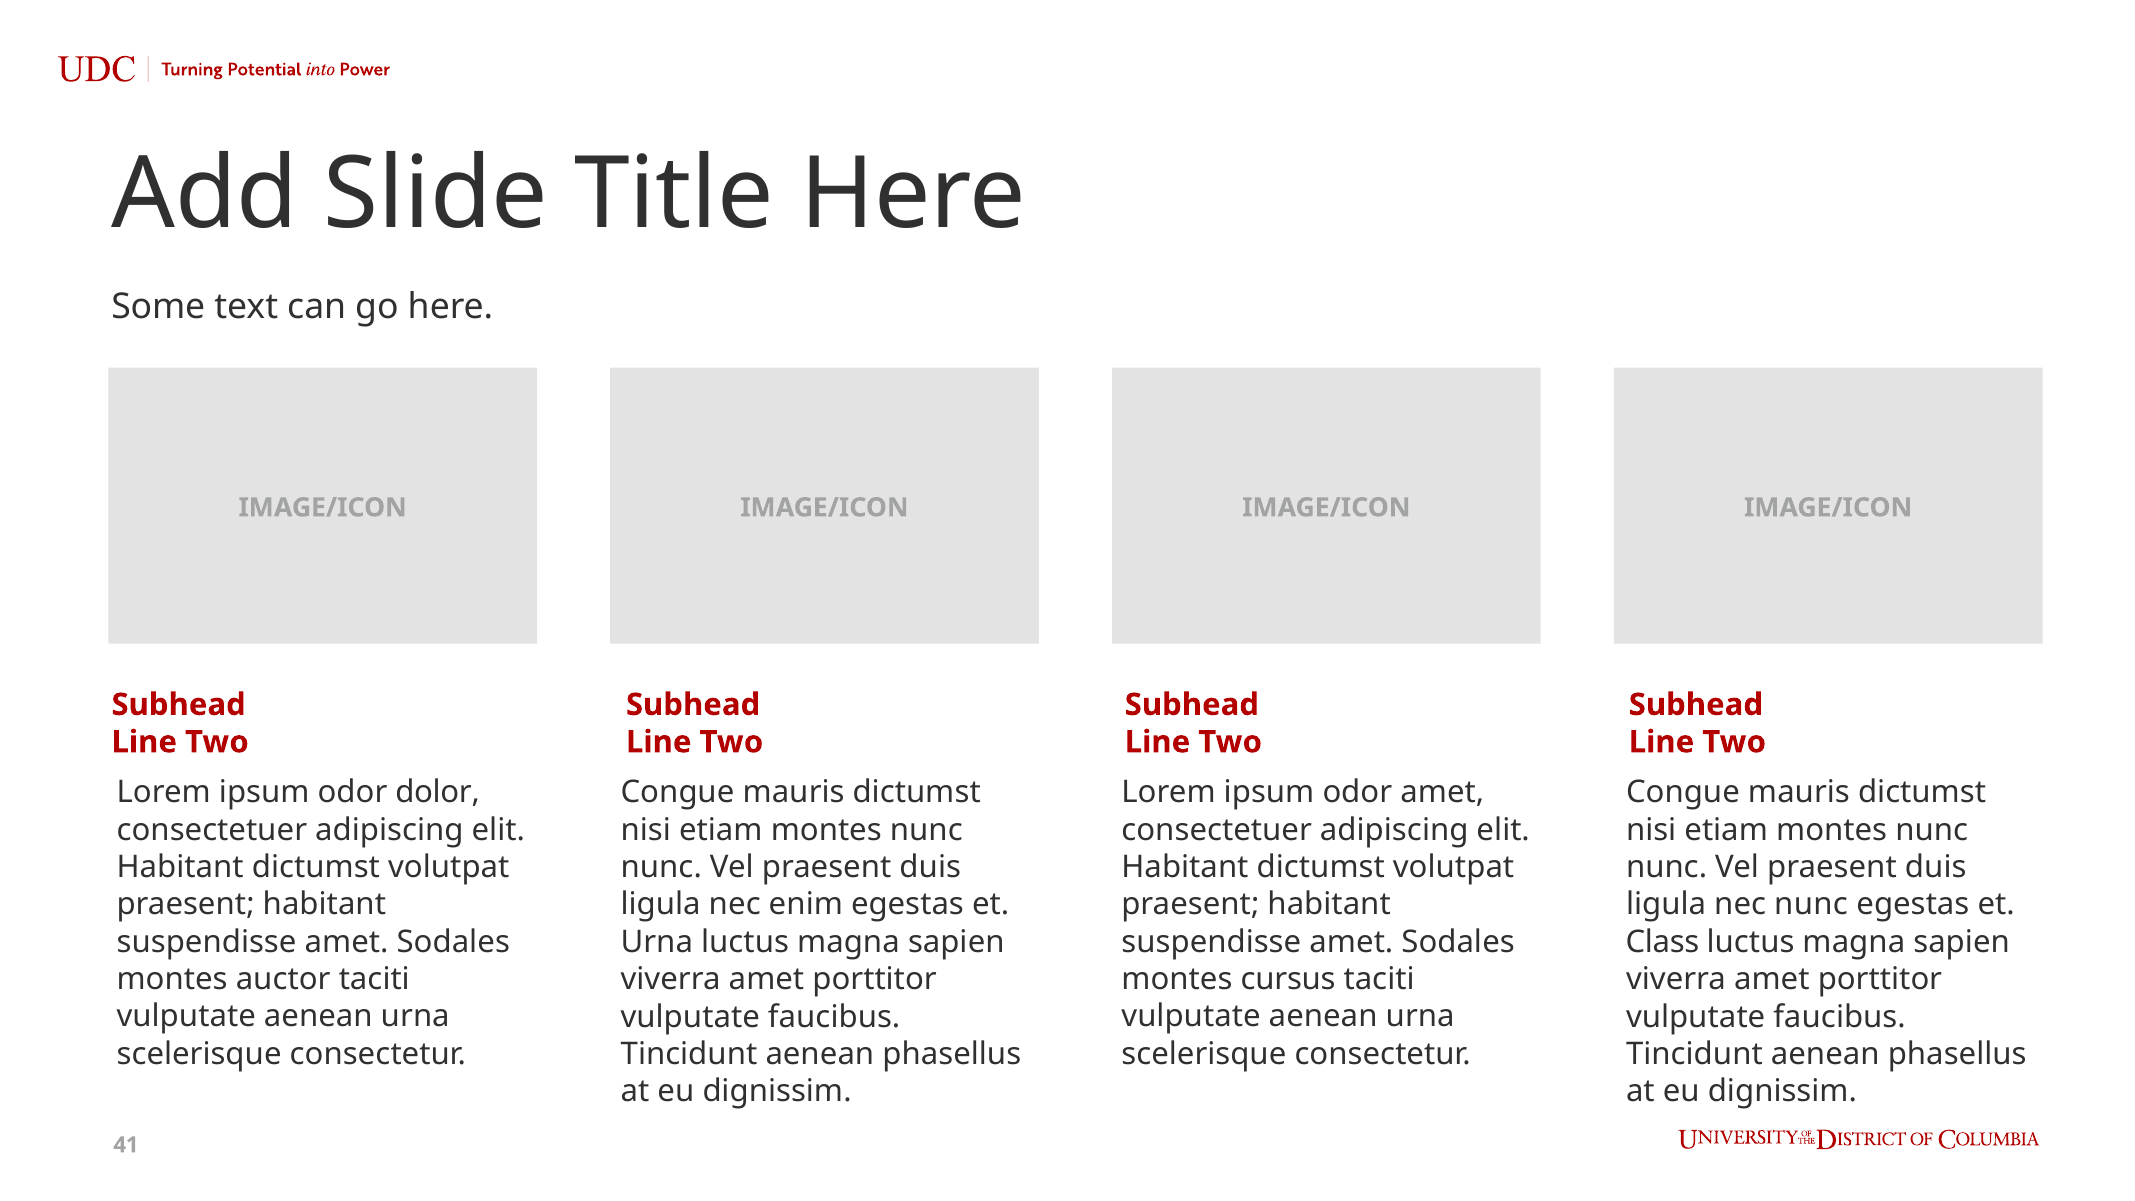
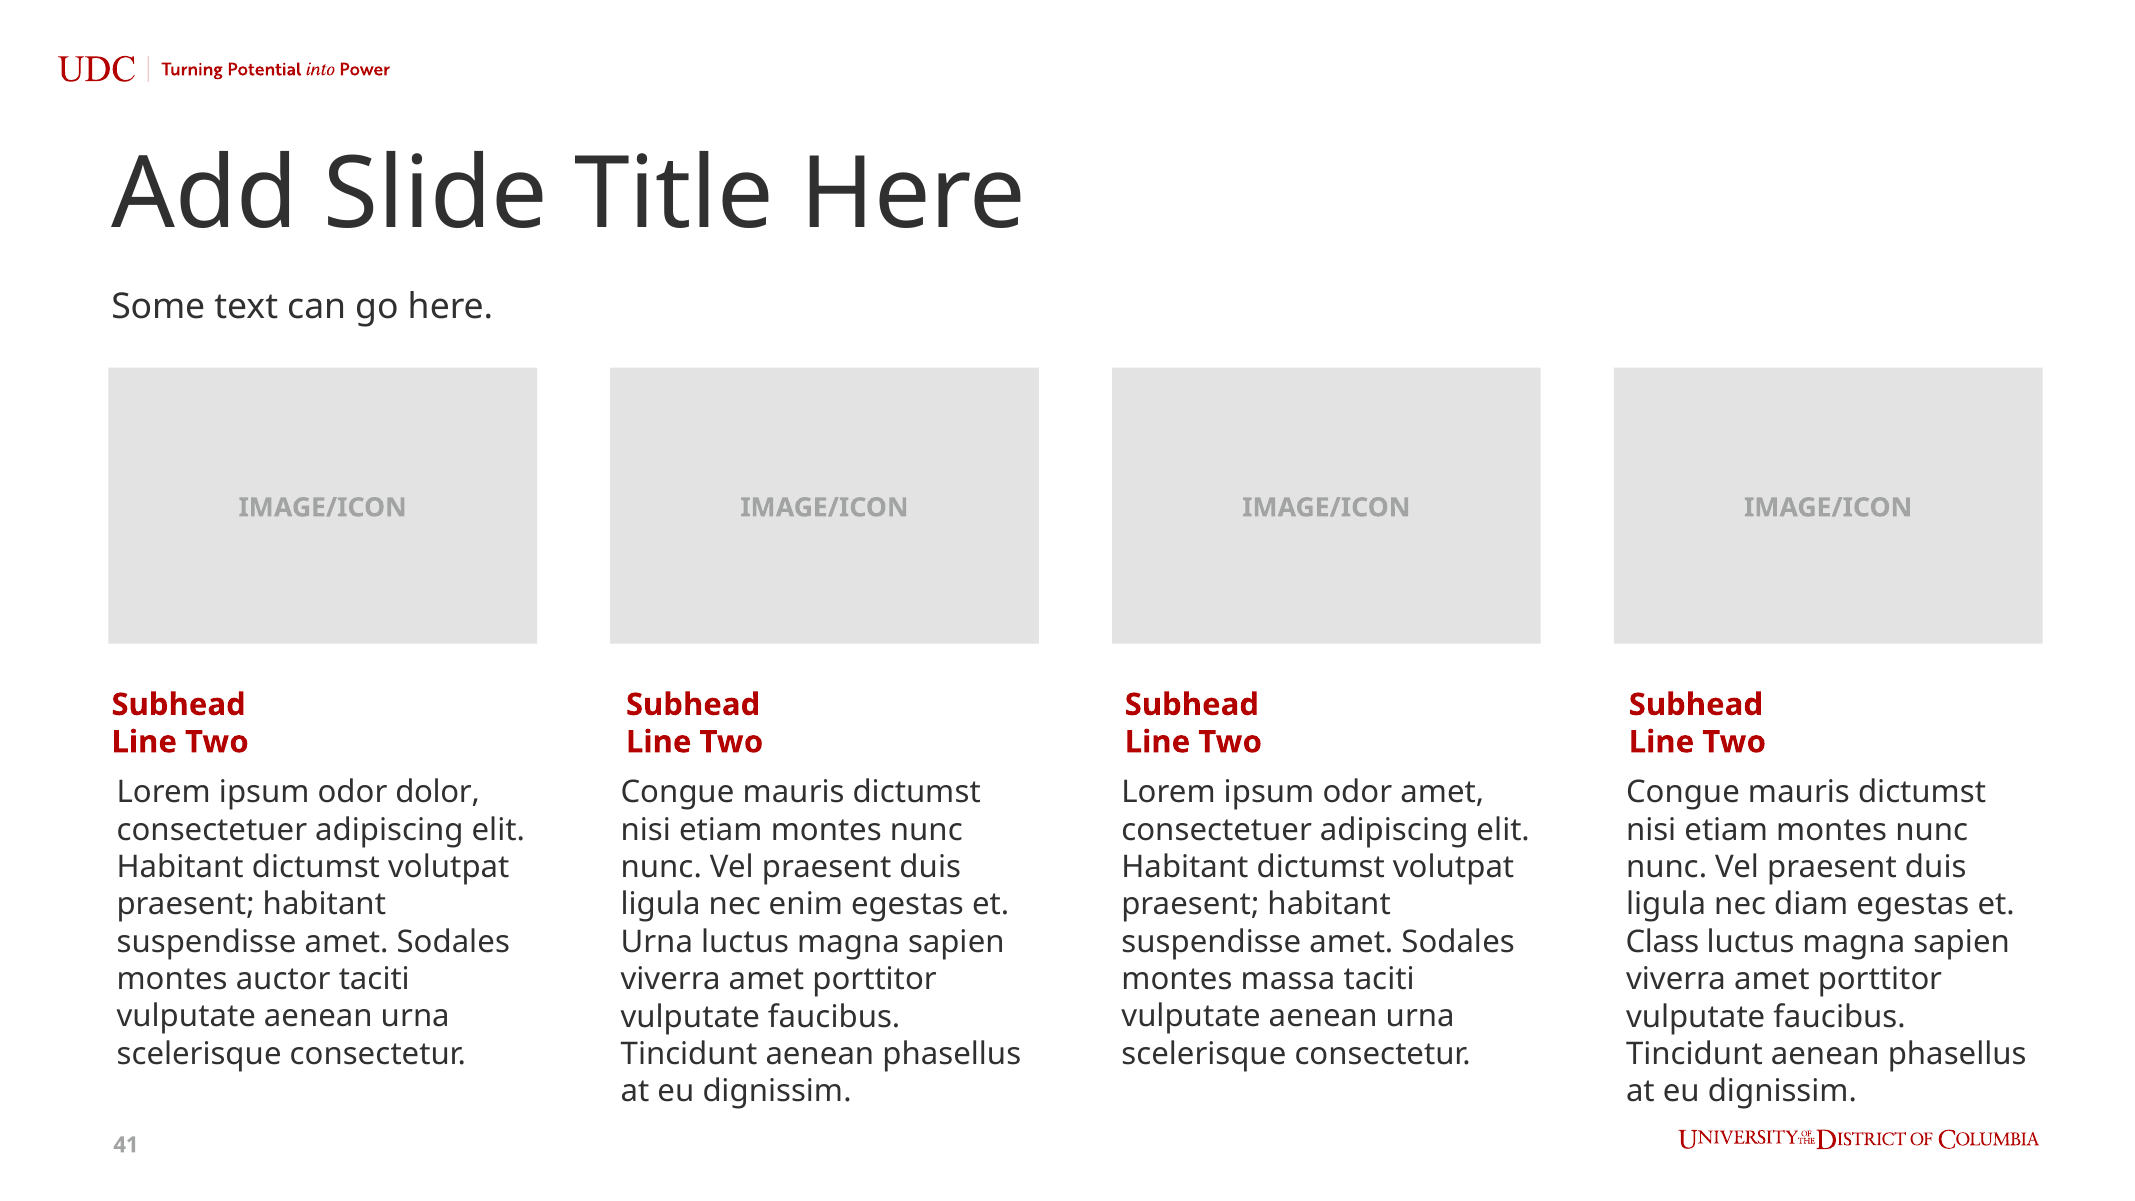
nec nunc: nunc -> diam
cursus: cursus -> massa
